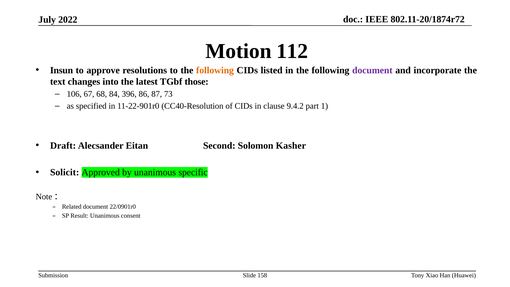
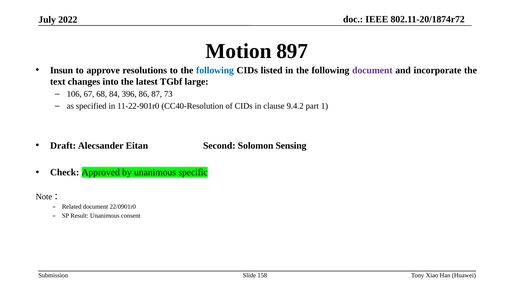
112: 112 -> 897
following at (215, 70) colour: orange -> blue
those: those -> large
Kasher: Kasher -> Sensing
Solicit: Solicit -> Check
